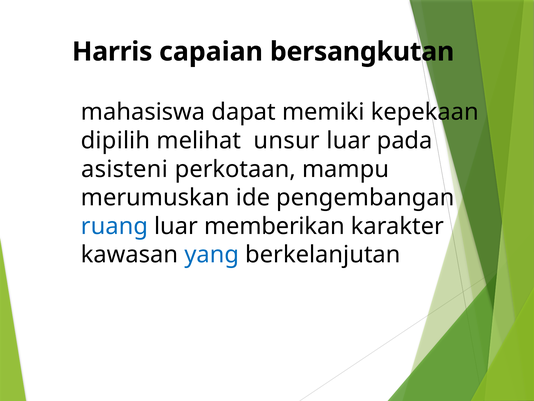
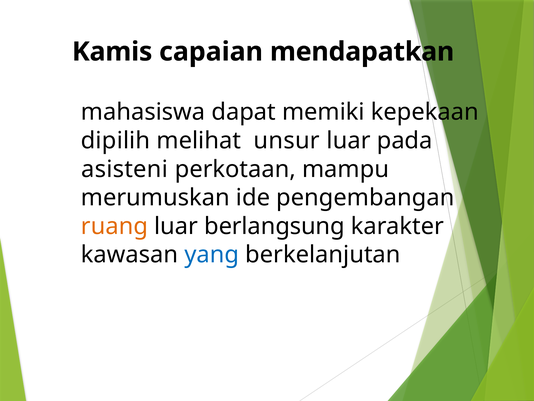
Harris: Harris -> Kamis
bersangkutan: bersangkutan -> mendapatkan
ruang colour: blue -> orange
memberikan: memberikan -> berlangsung
